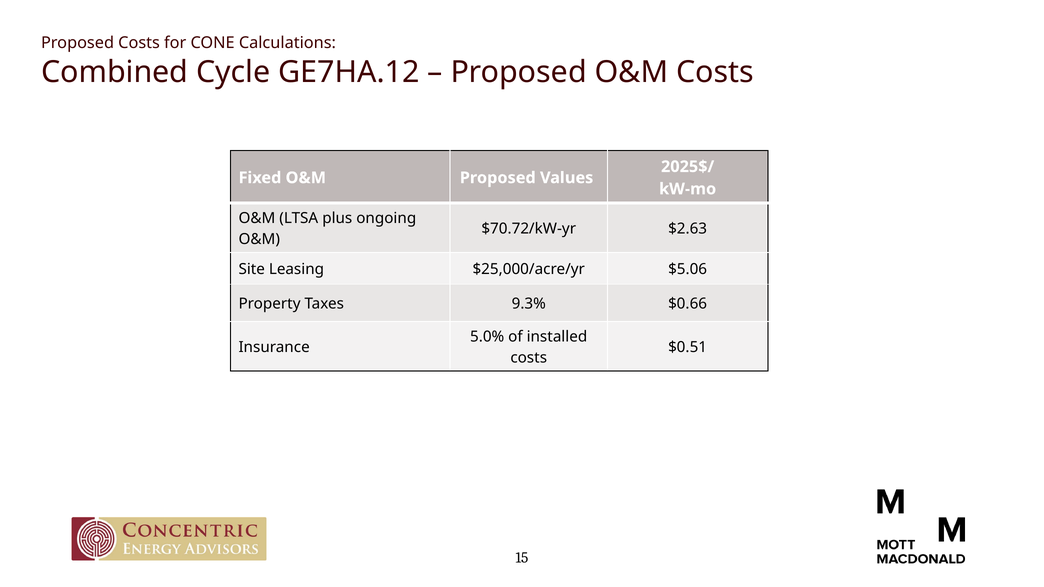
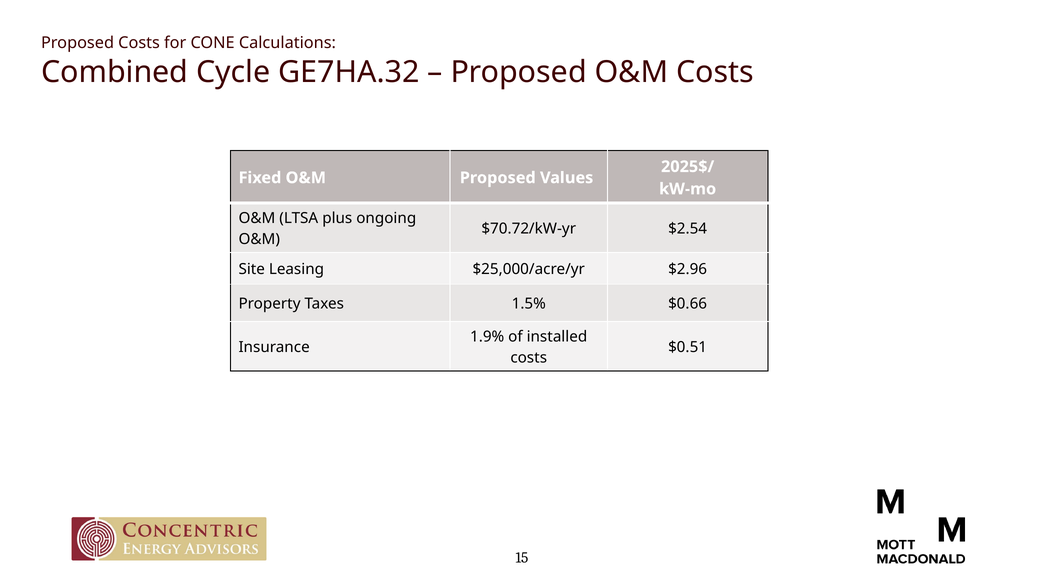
GE7HA.12: GE7HA.12 -> GE7HA.32
$2.63: $2.63 -> $2.54
$5.06: $5.06 -> $2.96
9.3%: 9.3% -> 1.5%
5.0%: 5.0% -> 1.9%
